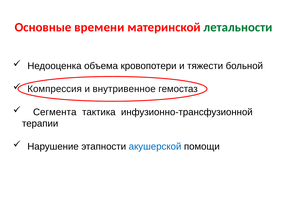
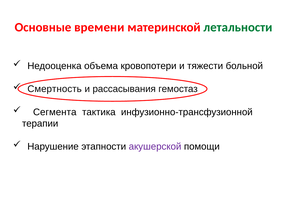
Компрессия: Компрессия -> Смертность
внутривенное: внутривенное -> рассасывания
акушерской colour: blue -> purple
